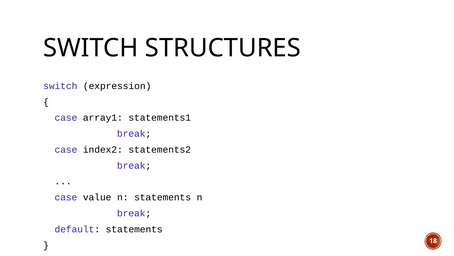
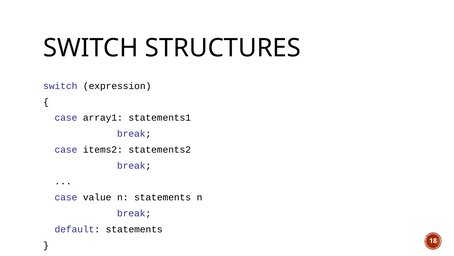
index2: index2 -> items2
